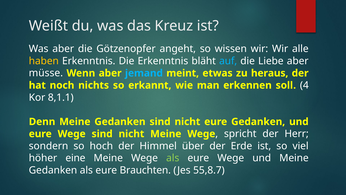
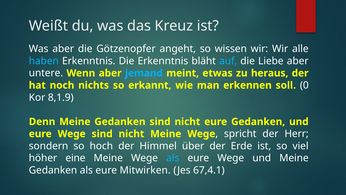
haben colour: yellow -> light blue
müsse: müsse -> untere
4: 4 -> 0
8,1.1: 8,1.1 -> 8,1.9
als at (173, 158) colour: light green -> light blue
Brauchten: Brauchten -> Mitwirken
55,8.7: 55,8.7 -> 67,4.1
